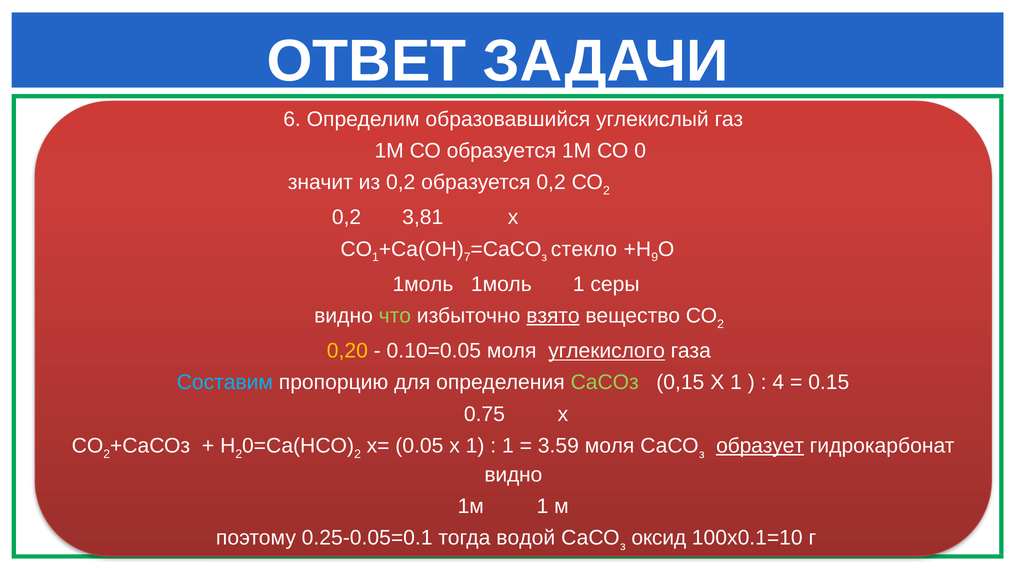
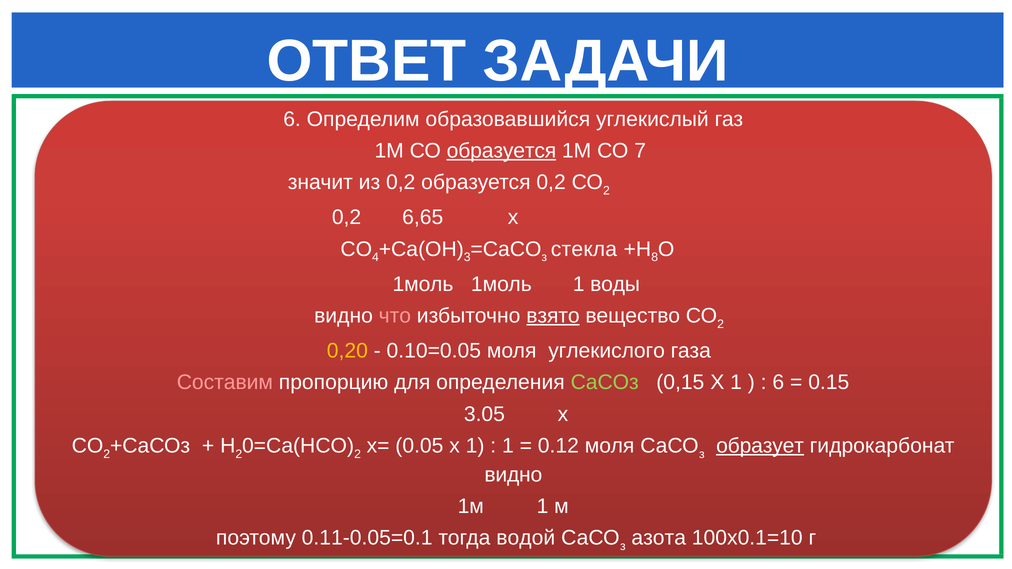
образуется at (501, 151) underline: none -> present
0: 0 -> 7
3,81: 3,81 -> 6,65
1 at (376, 257): 1 -> 4
7: 7 -> 3
стекло: стекло -> стекла
9: 9 -> 8
серы: серы -> воды
что colour: light green -> pink
углекислого underline: present -> none
Составим colour: light blue -> pink
4 at (778, 383): 4 -> 6
0.75: 0.75 -> 3.05
3.59: 3.59 -> 0.12
0.25-0.05=0.1: 0.25-0.05=0.1 -> 0.11-0.05=0.1
оксид: оксид -> азота
